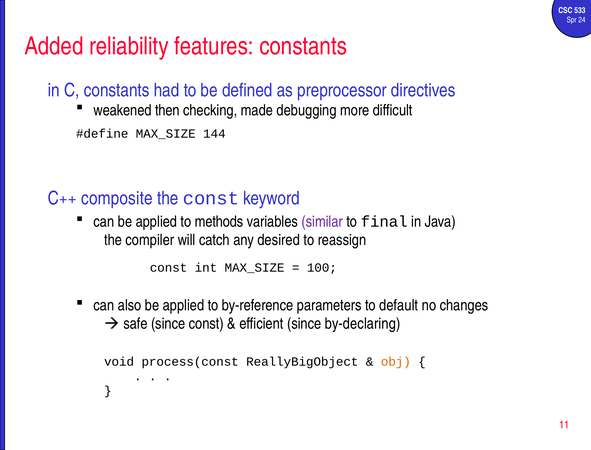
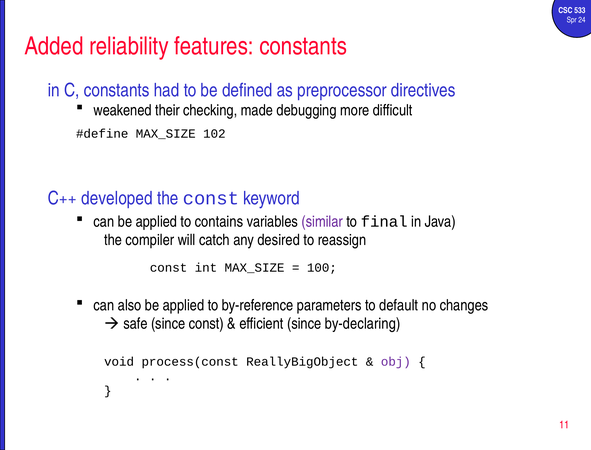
then: then -> their
144: 144 -> 102
composite: composite -> developed
methods: methods -> contains
obj colour: orange -> purple
